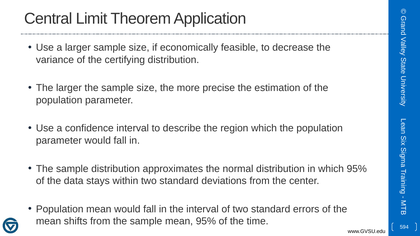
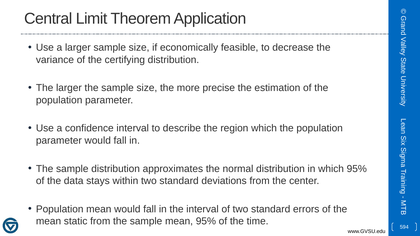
shifts: shifts -> static
